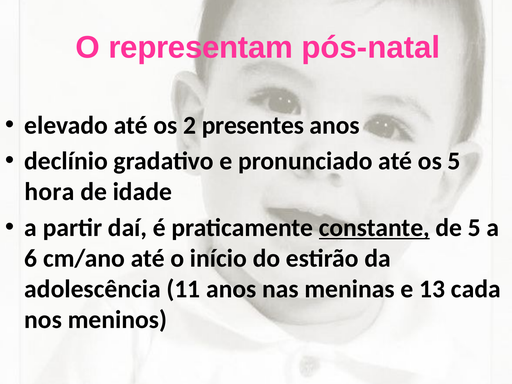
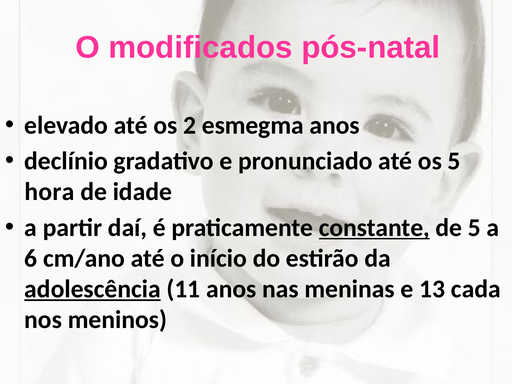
representam: representam -> modificados
presentes: presentes -> esmegma
adolescência underline: none -> present
